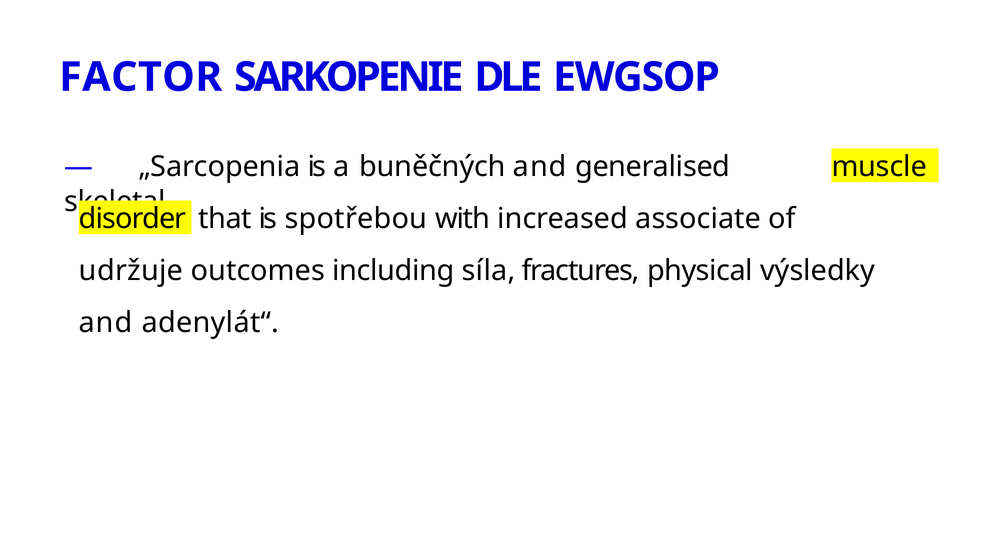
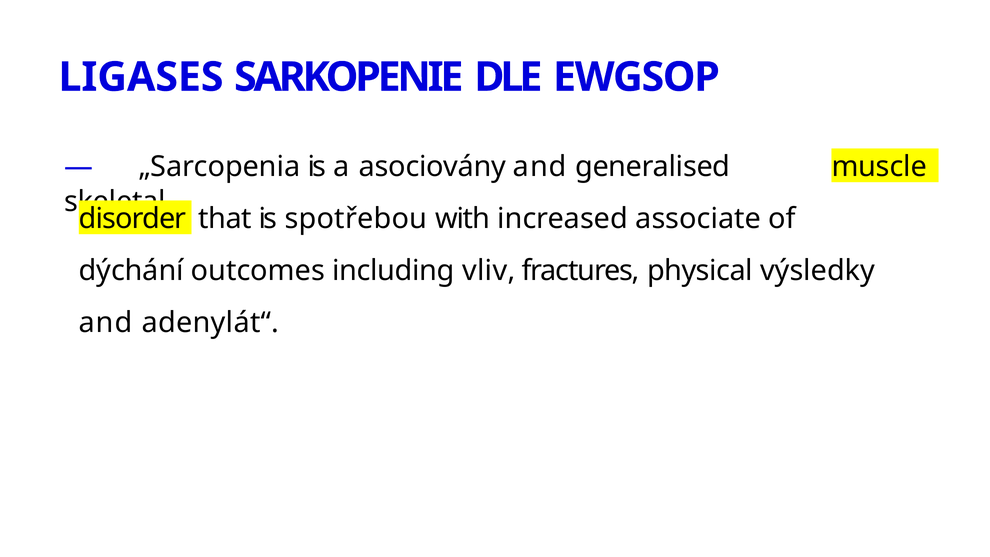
FACTOR: FACTOR -> LIGASES
buněčných: buněčných -> asociovány
udržuje: udržuje -> dýchání
síla: síla -> vliv
